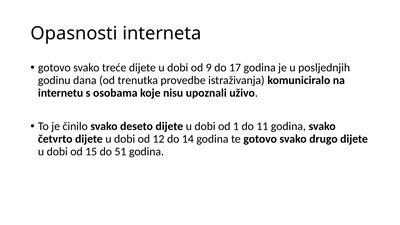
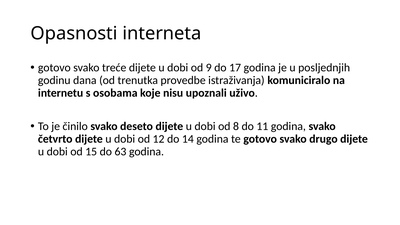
1: 1 -> 8
51: 51 -> 63
